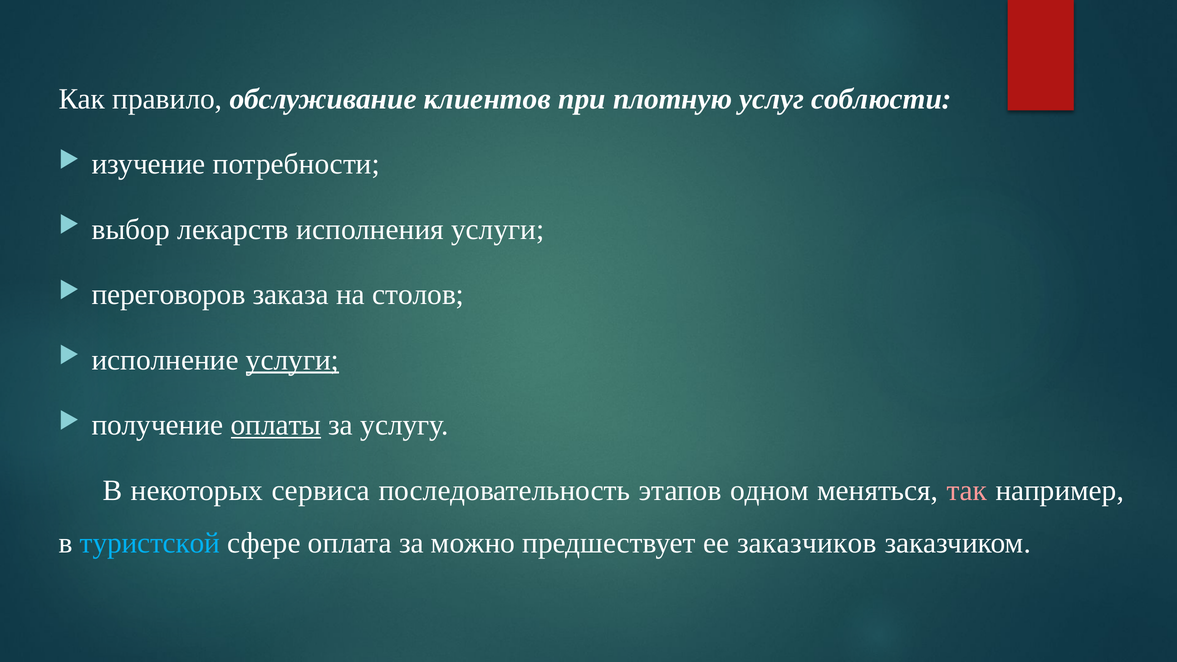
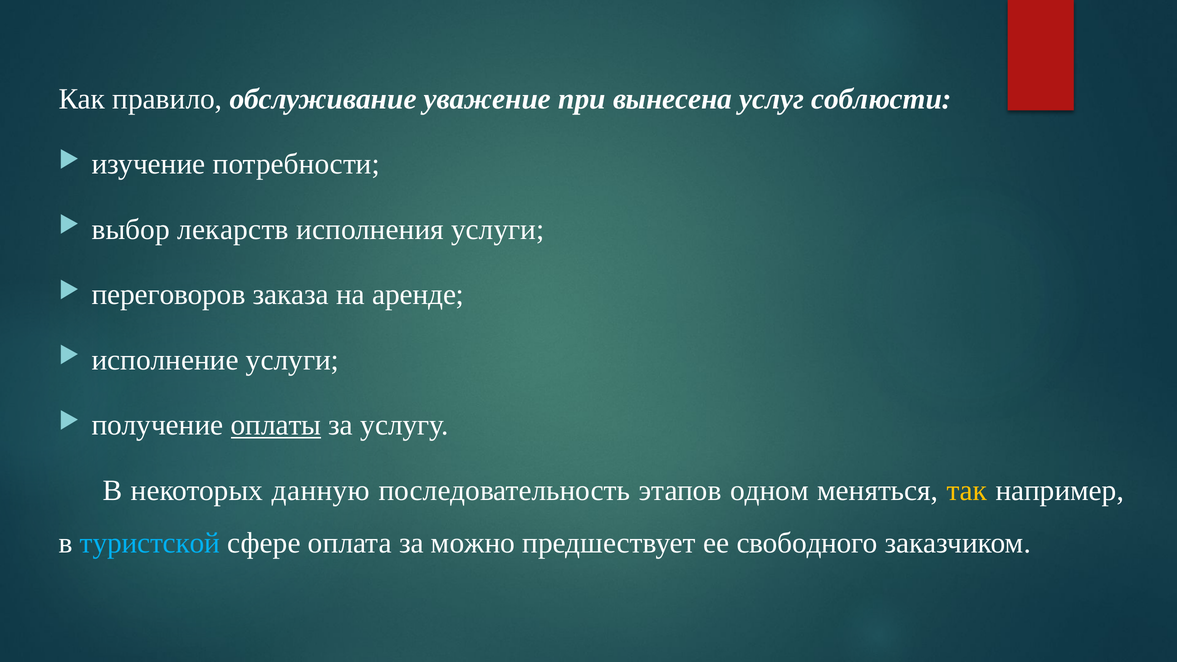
клиентов: клиентов -> уважение
плотную: плотную -> вынесена
столов: столов -> аренде
услуги at (293, 360) underline: present -> none
сервиса: сервиса -> данную
так colour: pink -> yellow
заказчиков: заказчиков -> свободного
